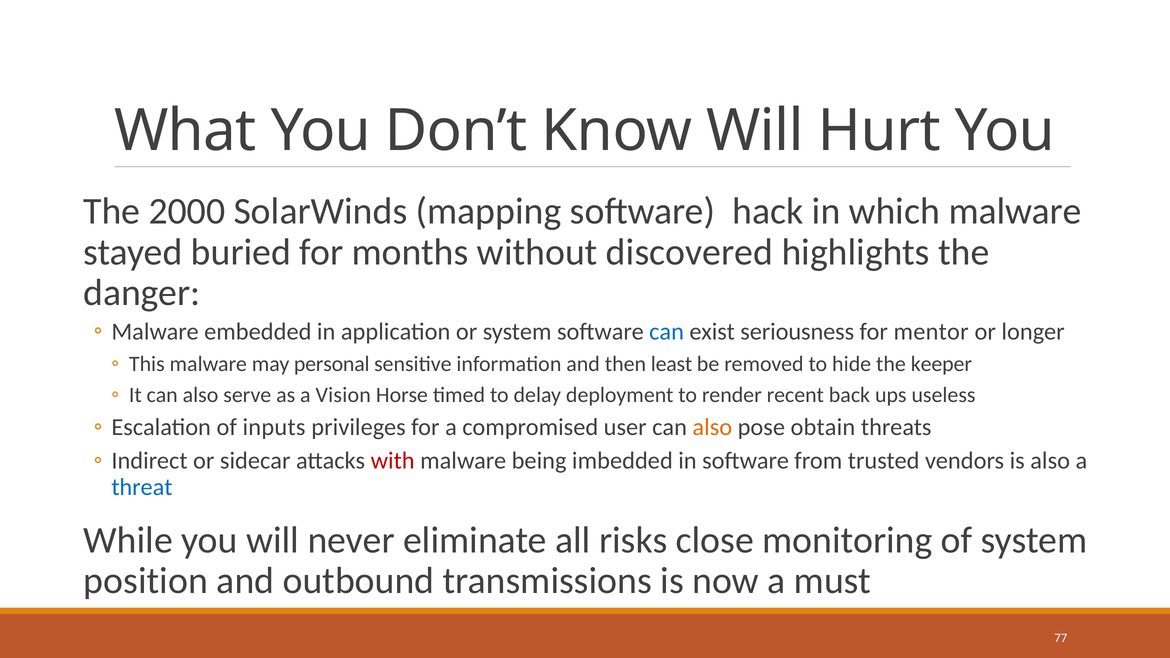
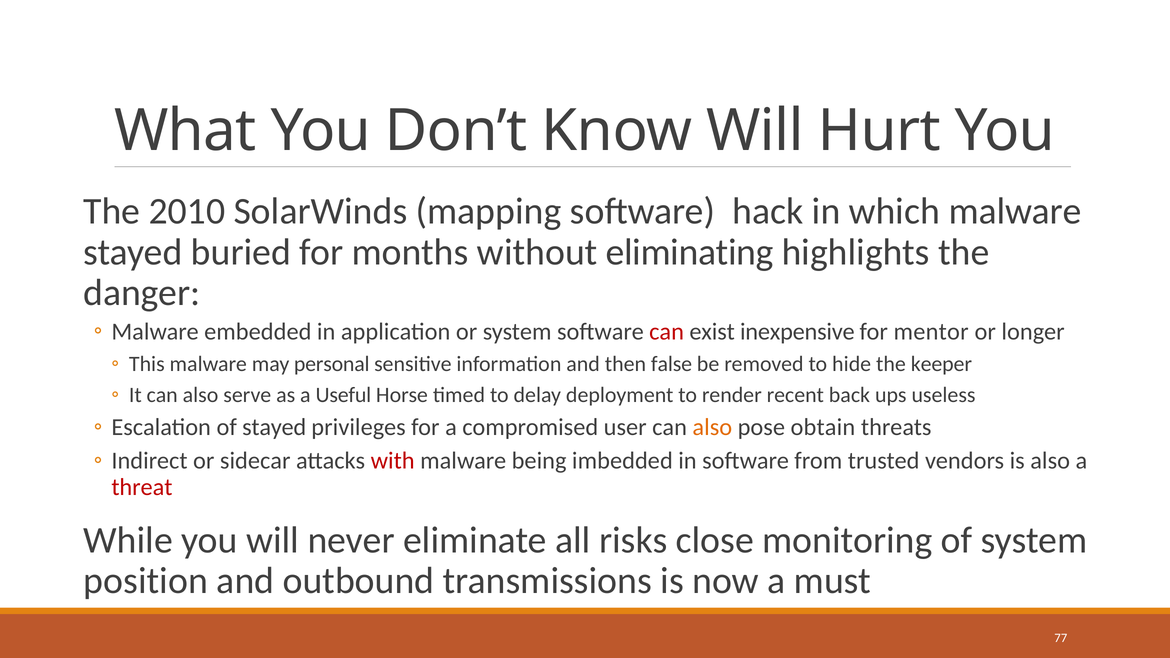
2000: 2000 -> 2010
discovered: discovered -> eliminating
can at (667, 332) colour: blue -> red
seriousness: seriousness -> inexpensive
least: least -> false
Vision: Vision -> Useful
of inputs: inputs -> stayed
threat colour: blue -> red
